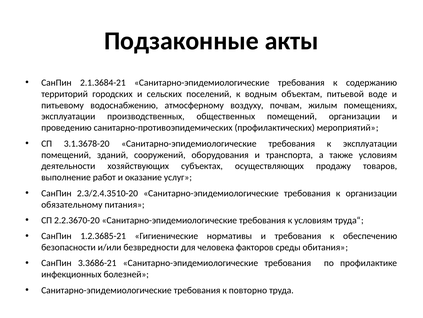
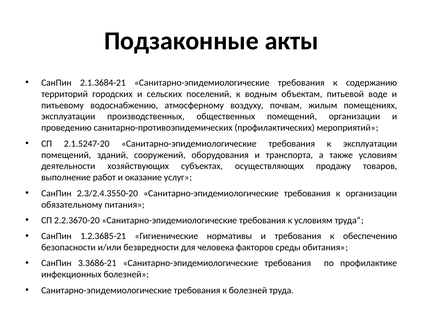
3.1.3678-20: 3.1.3678-20 -> 2.1.5247-20
2.3/2.4.3510-20: 2.3/2.4.3510-20 -> 2.3/2.4.3550-20
к повторно: повторно -> болезней
